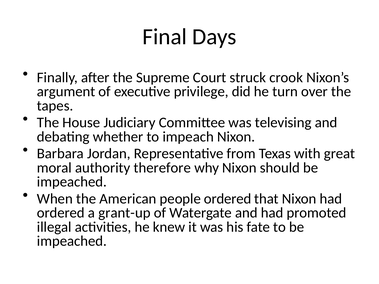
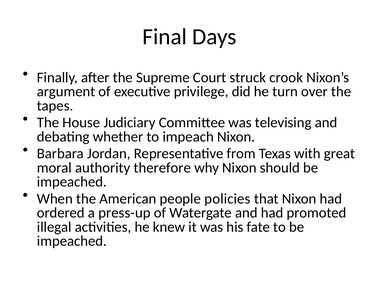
people ordered: ordered -> policies
grant-up: grant-up -> press-up
